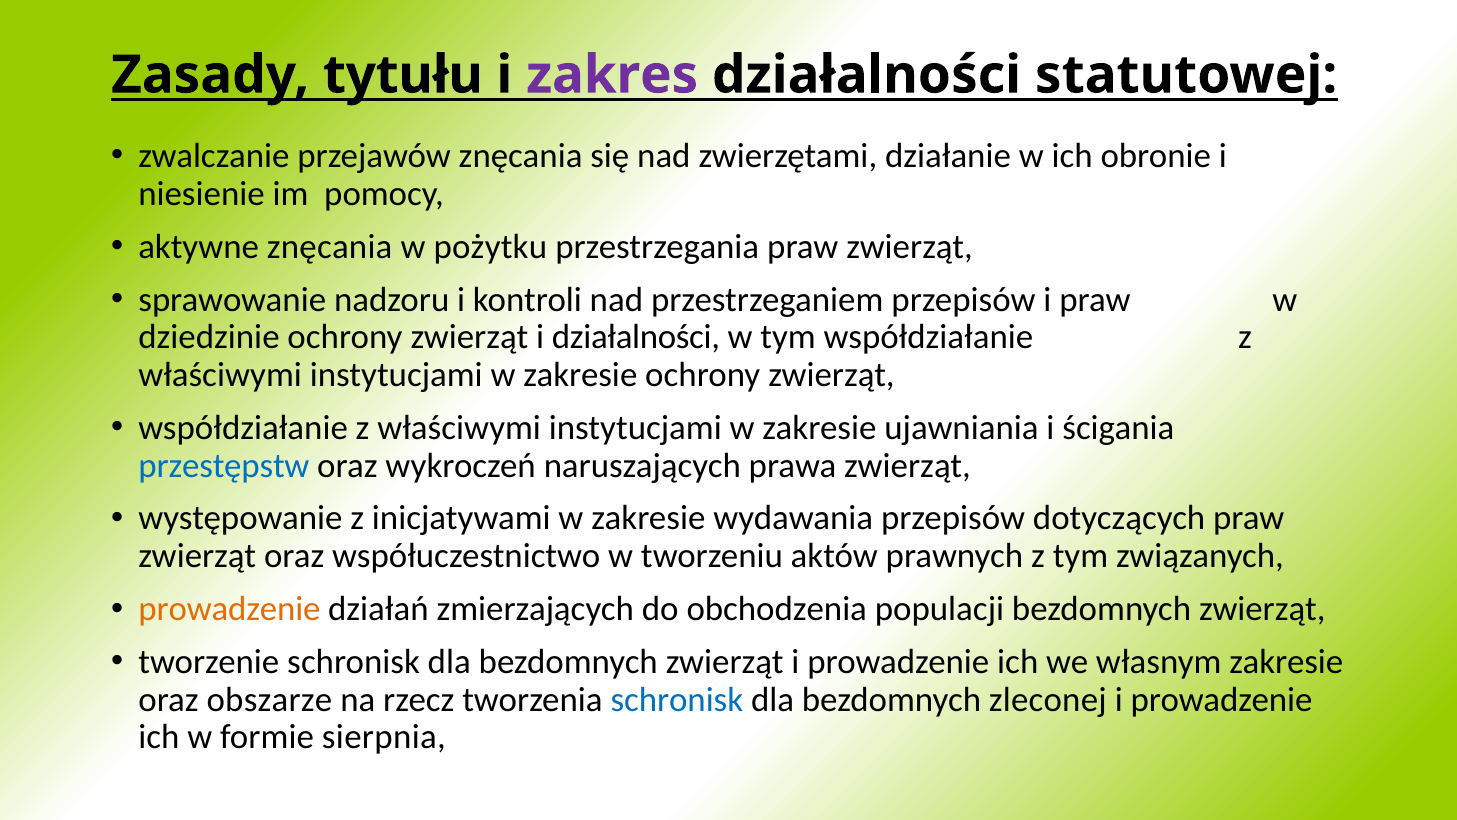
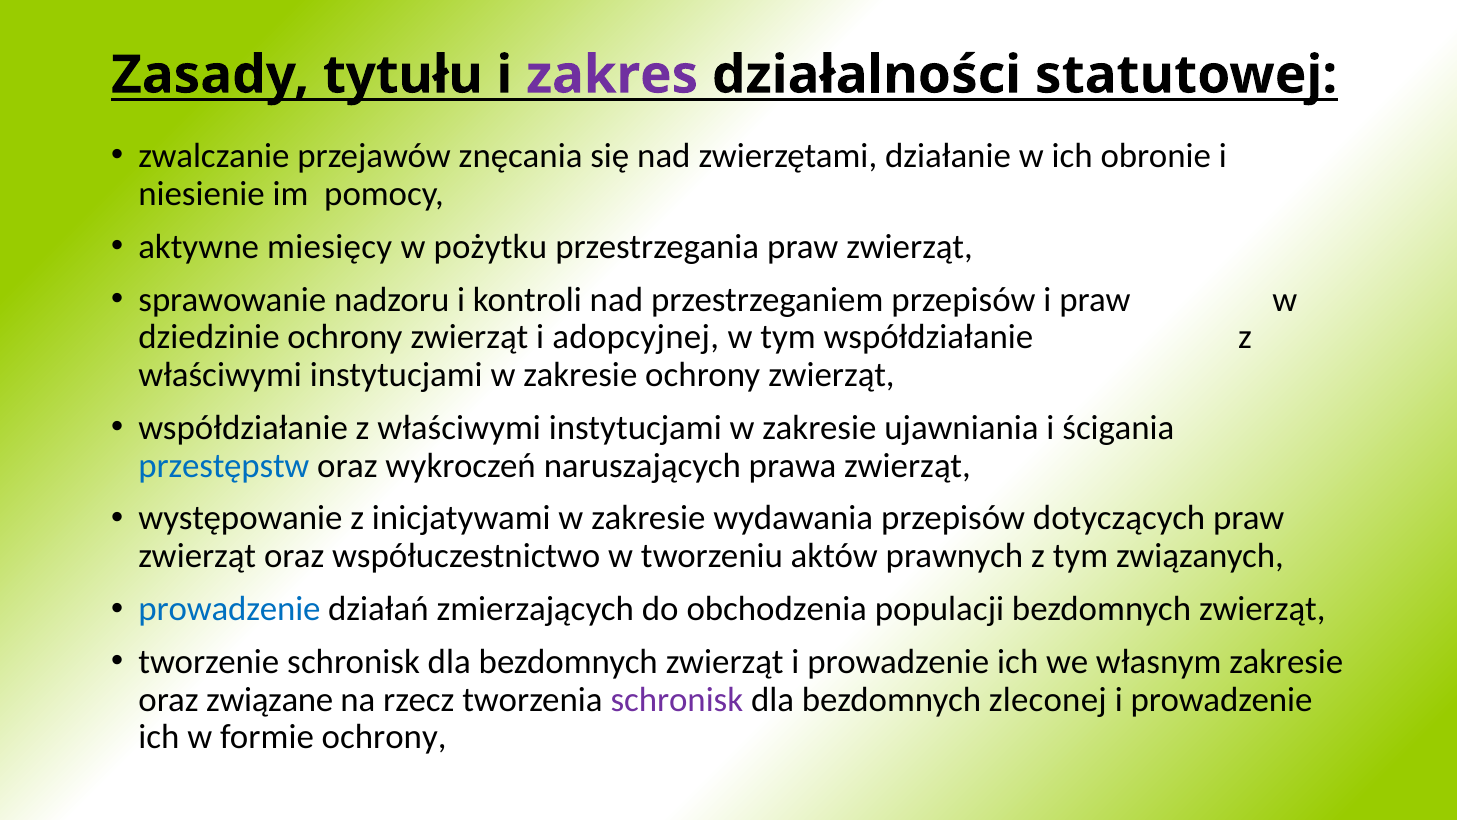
aktywne znęcania: znęcania -> miesięcy
i działalności: działalności -> adopcyjnej
prowadzenie at (229, 609) colour: orange -> blue
obszarze: obszarze -> związane
schronisk at (677, 699) colour: blue -> purple
formie sierpnia: sierpnia -> ochrony
